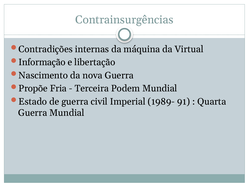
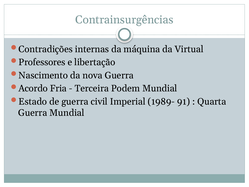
Informação: Informação -> Professores
Propõe: Propõe -> Acordo
